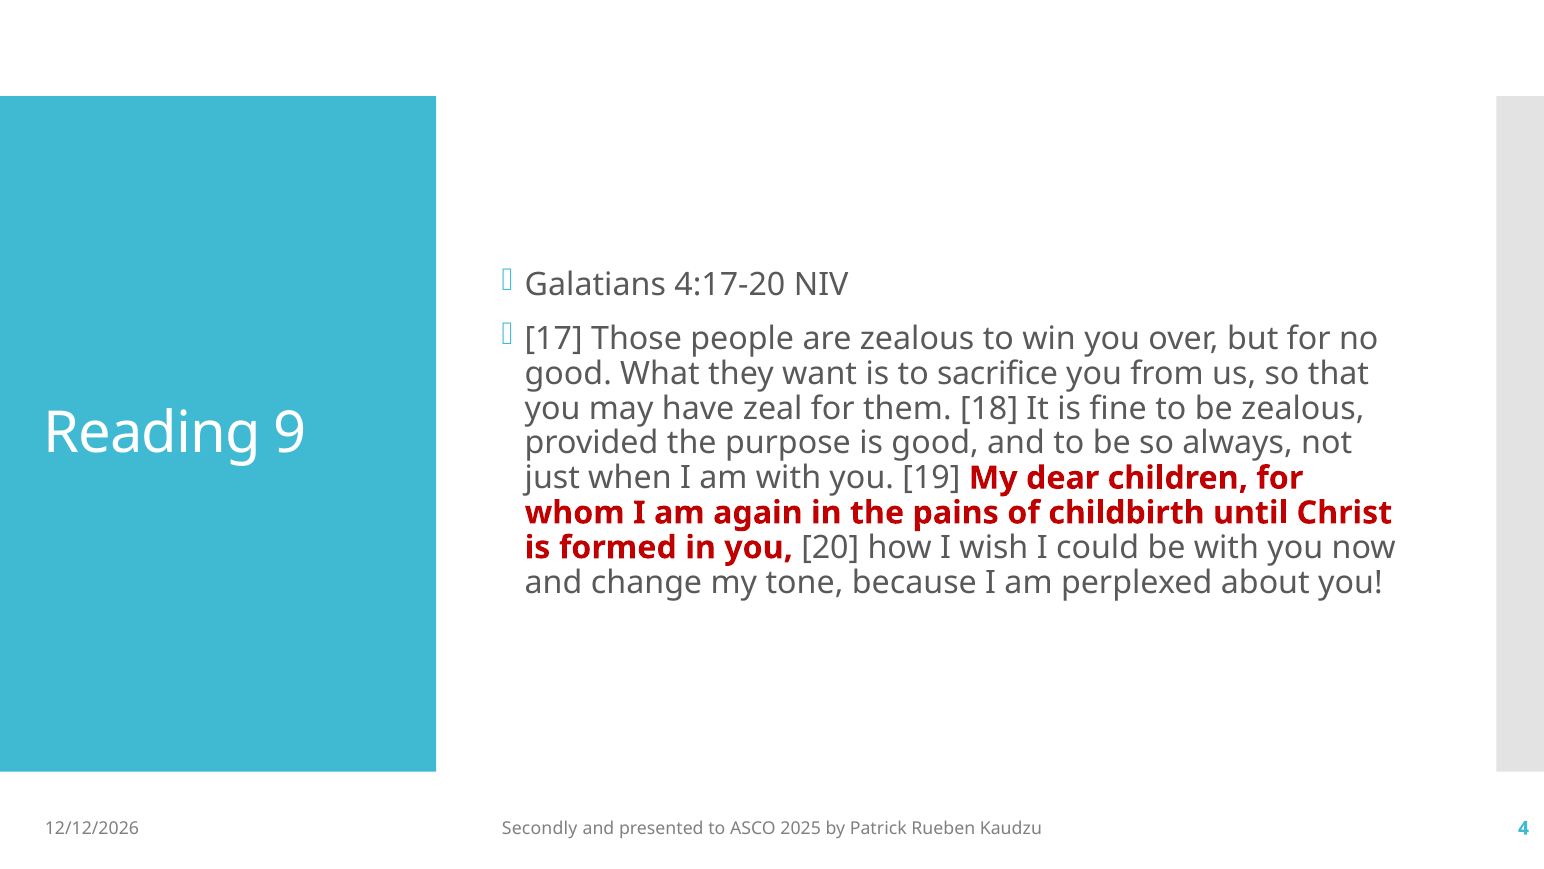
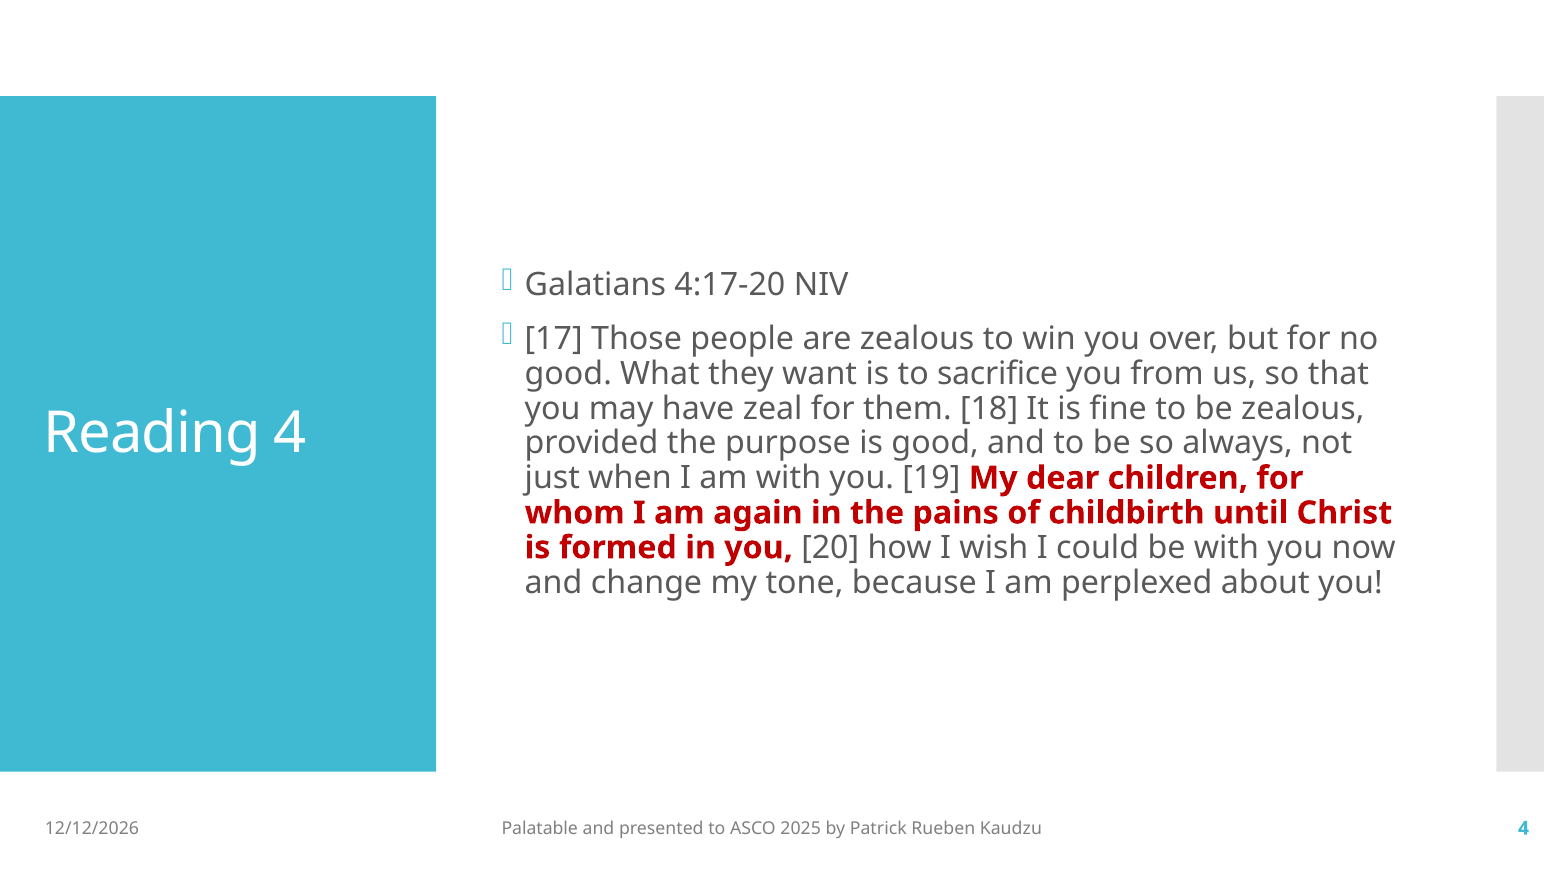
Reading 9: 9 -> 4
Secondly: Secondly -> Palatable
